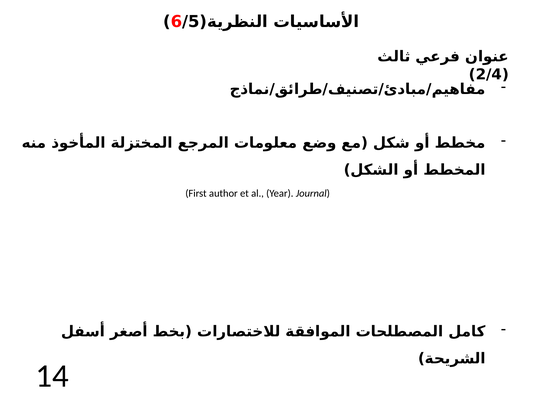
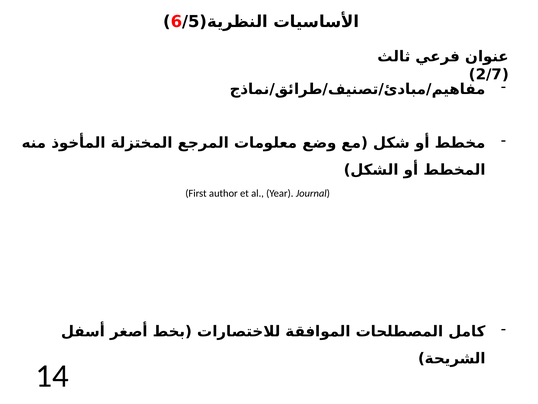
2/4: 2/4 -> 2/7
